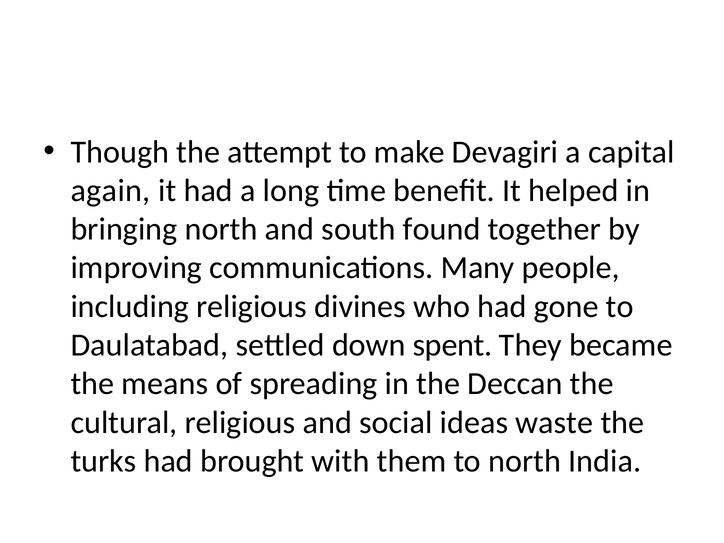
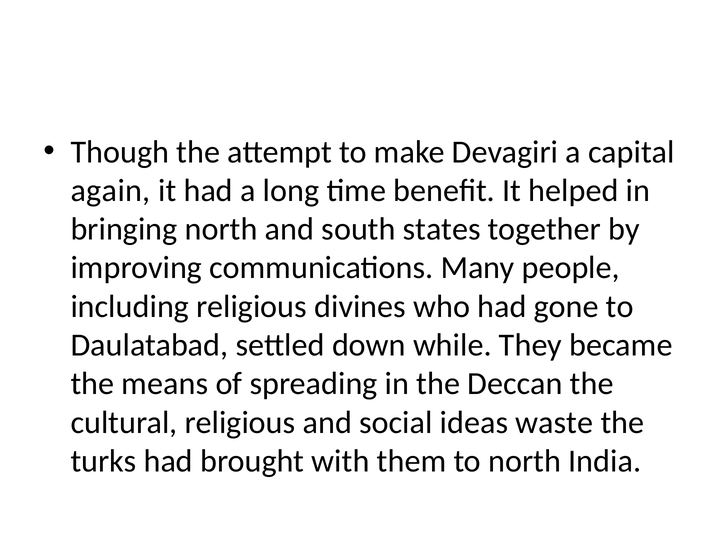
found: found -> states
spent: spent -> while
